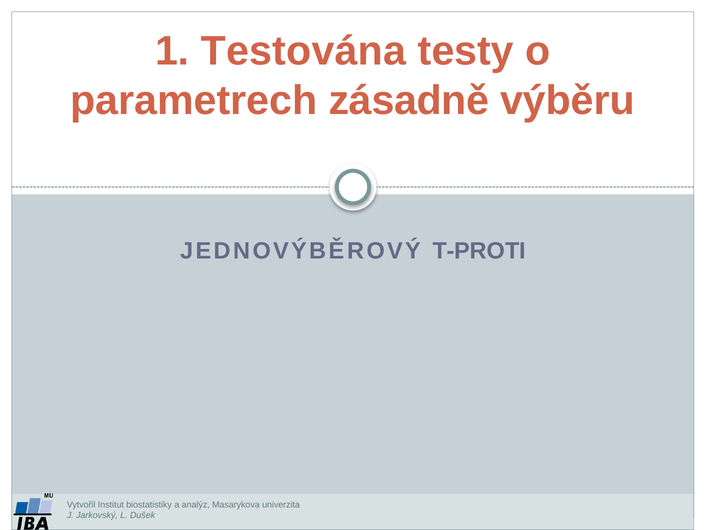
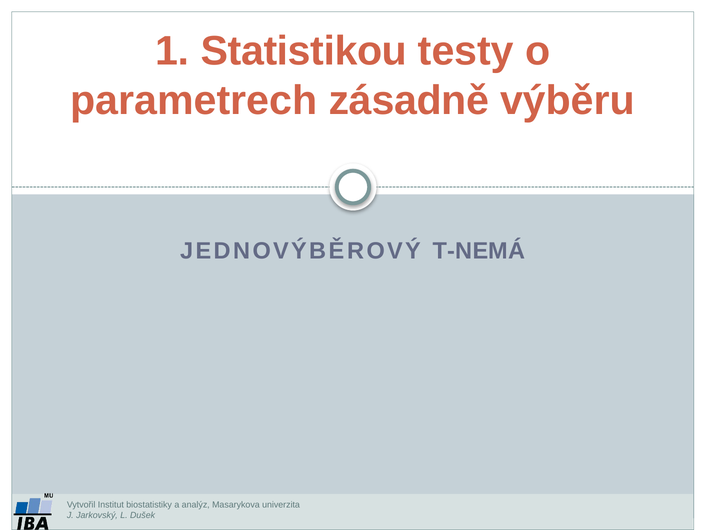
Testována: Testována -> Statistikou
T-PROTI: T-PROTI -> T-NEMÁ
